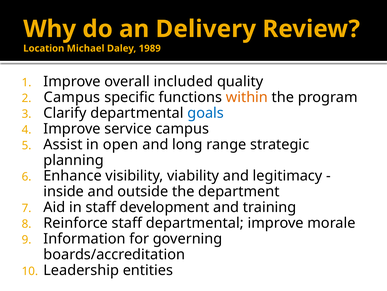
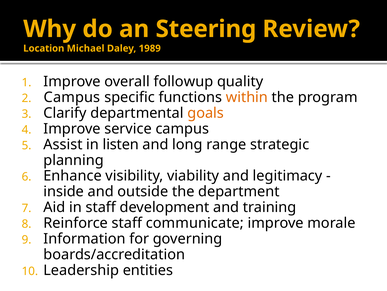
Delivery: Delivery -> Steering
included: included -> followup
goals colour: blue -> orange
open: open -> listen
staff departmental: departmental -> communicate
